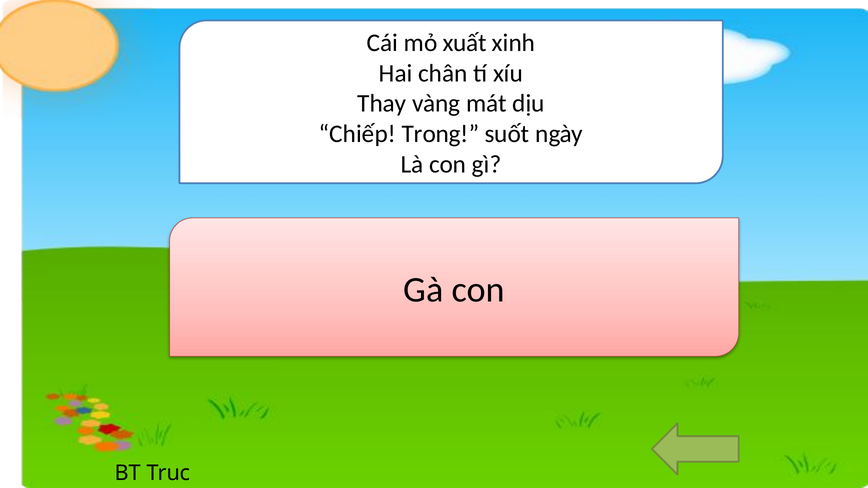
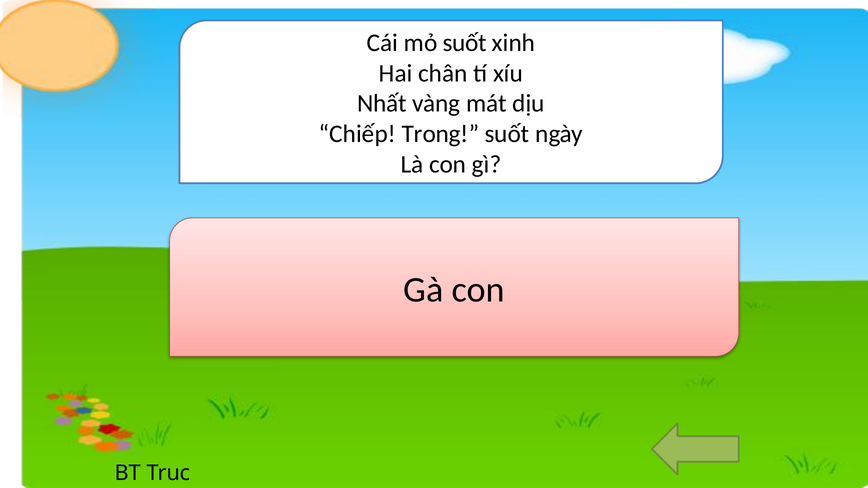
mỏ xuất: xuất -> suốt
Thay: Thay -> Nhất
